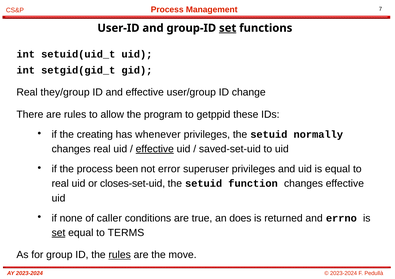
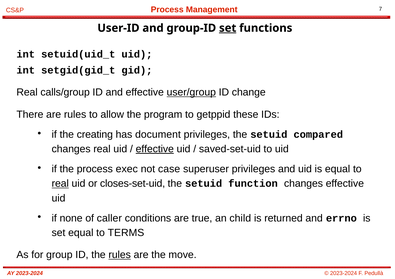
they/group: they/group -> calls/group
user/group underline: none -> present
whenever: whenever -> document
normally: normally -> compared
been: been -> exec
error: error -> case
real at (60, 184) underline: none -> present
does: does -> child
set at (59, 233) underline: present -> none
